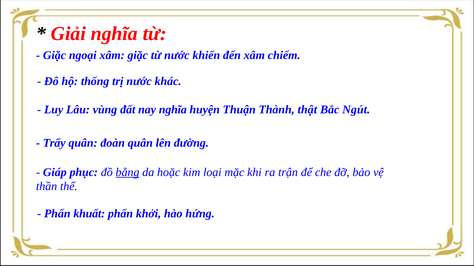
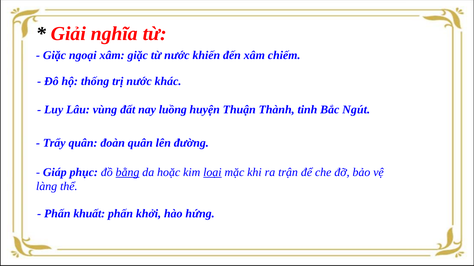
nay nghĩa: nghĩa -> luồng
thật: thật -> tinh
loại underline: none -> present
thần: thần -> làng
